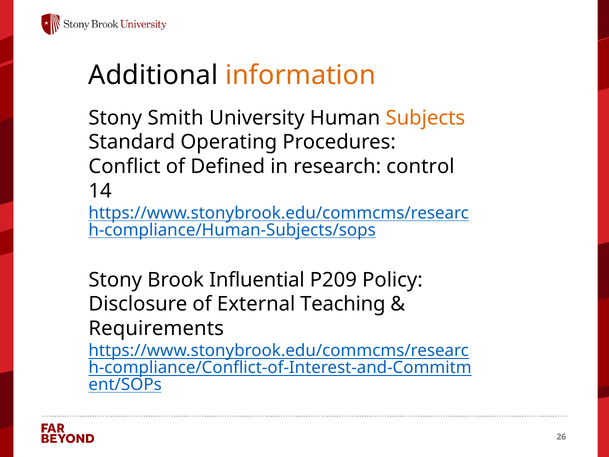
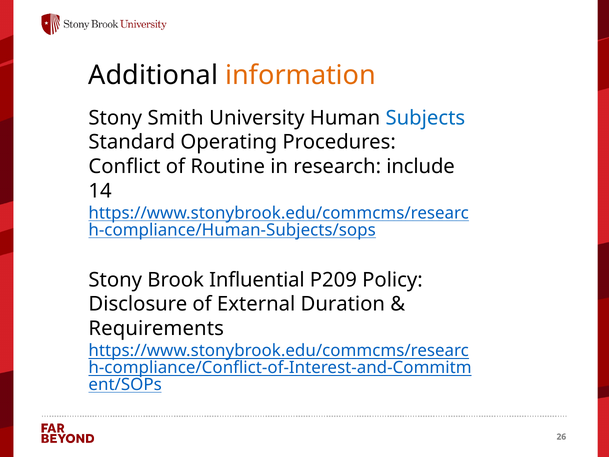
Subjects colour: orange -> blue
Defined: Defined -> Routine
control: control -> include
Teaching: Teaching -> Duration
